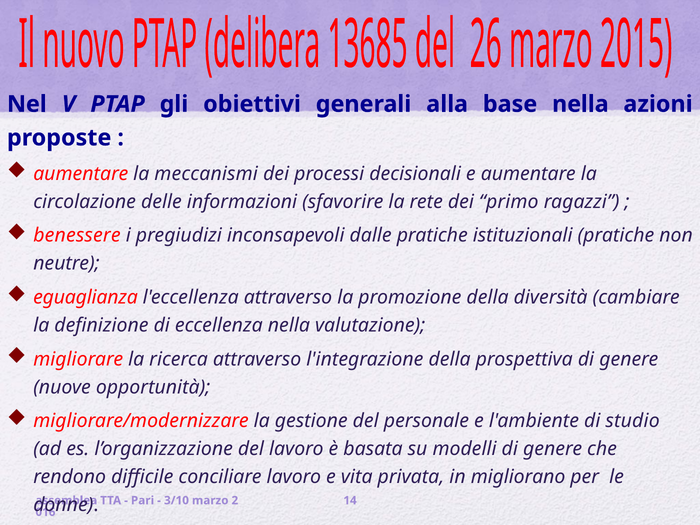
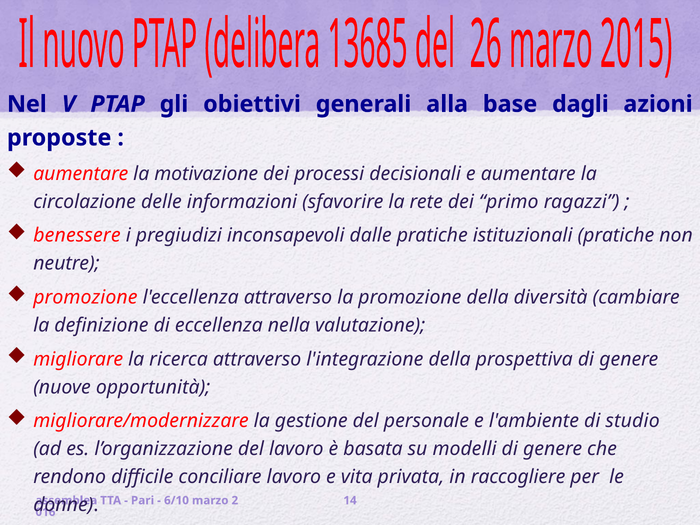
base nella: nella -> dagli
meccanismi: meccanismi -> motivazione
eguaglianza at (86, 297): eguaglianza -> promozione
migliorano: migliorano -> raccogliere
3/10: 3/10 -> 6/10
